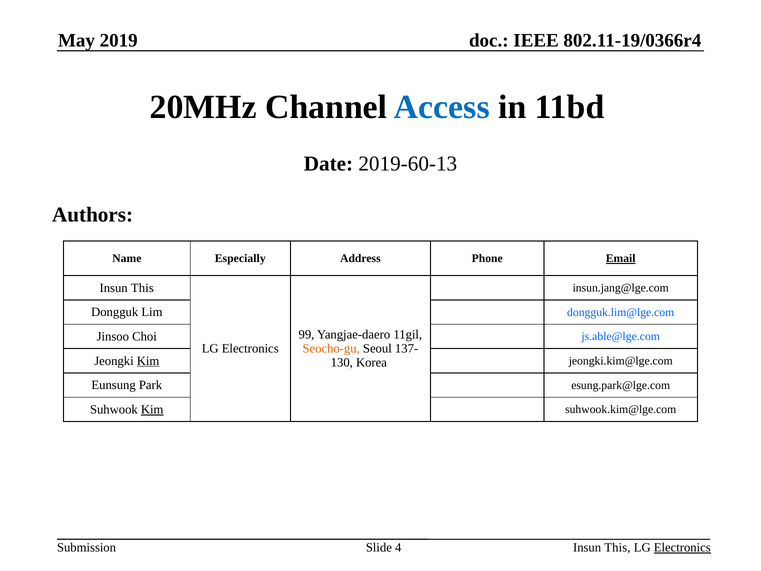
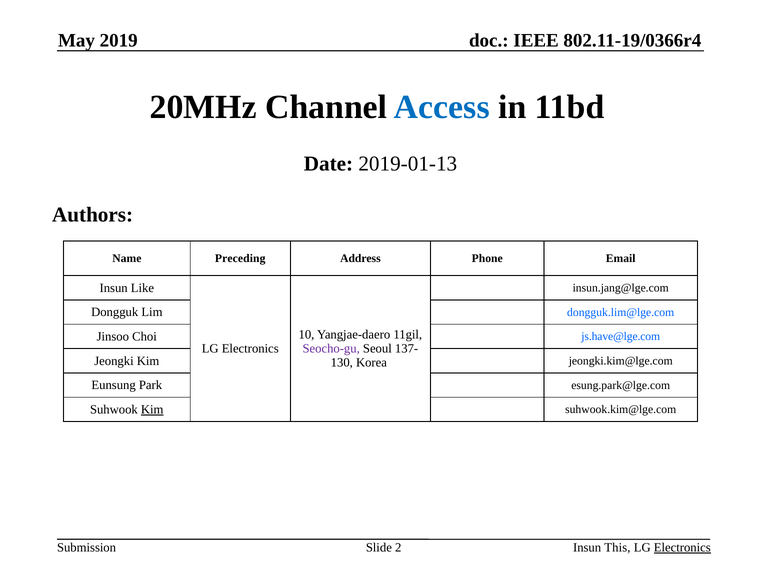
2019-60-13: 2019-60-13 -> 2019-01-13
Especially: Especially -> Preceding
Email underline: present -> none
This at (142, 288): This -> Like
99: 99 -> 10
js.able@lge.com: js.able@lge.com -> js.have@lge.com
Seocho-gu colour: orange -> purple
Kim at (148, 361) underline: present -> none
4: 4 -> 2
